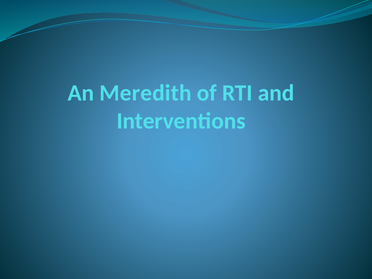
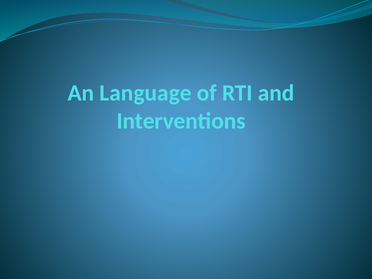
Meredith: Meredith -> Language
